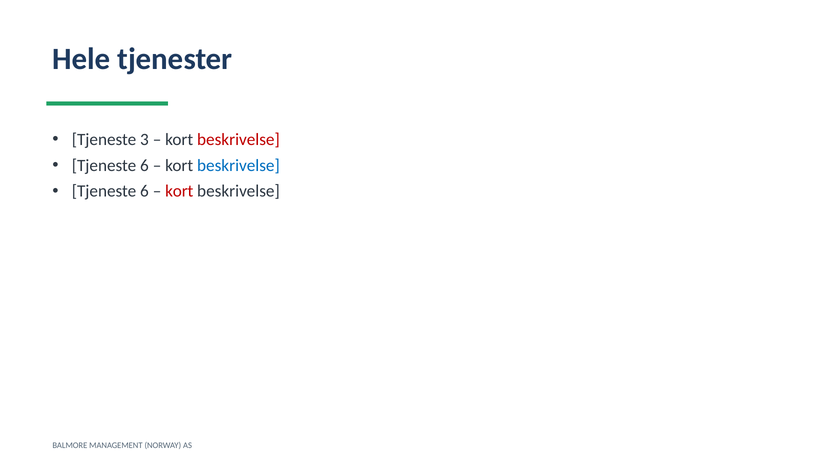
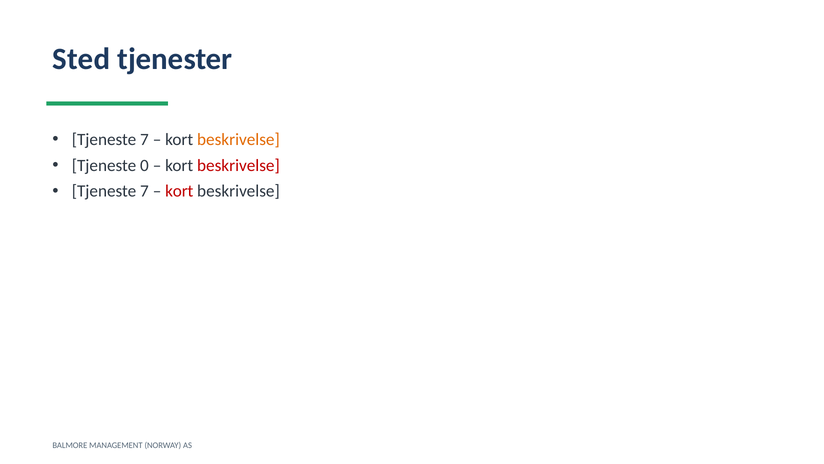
Hele: Hele -> Sted
3 at (144, 140): 3 -> 7
beskrivelse at (238, 140) colour: red -> orange
6 at (144, 165): 6 -> 0
beskrivelse at (238, 165) colour: blue -> red
6 at (144, 191): 6 -> 7
